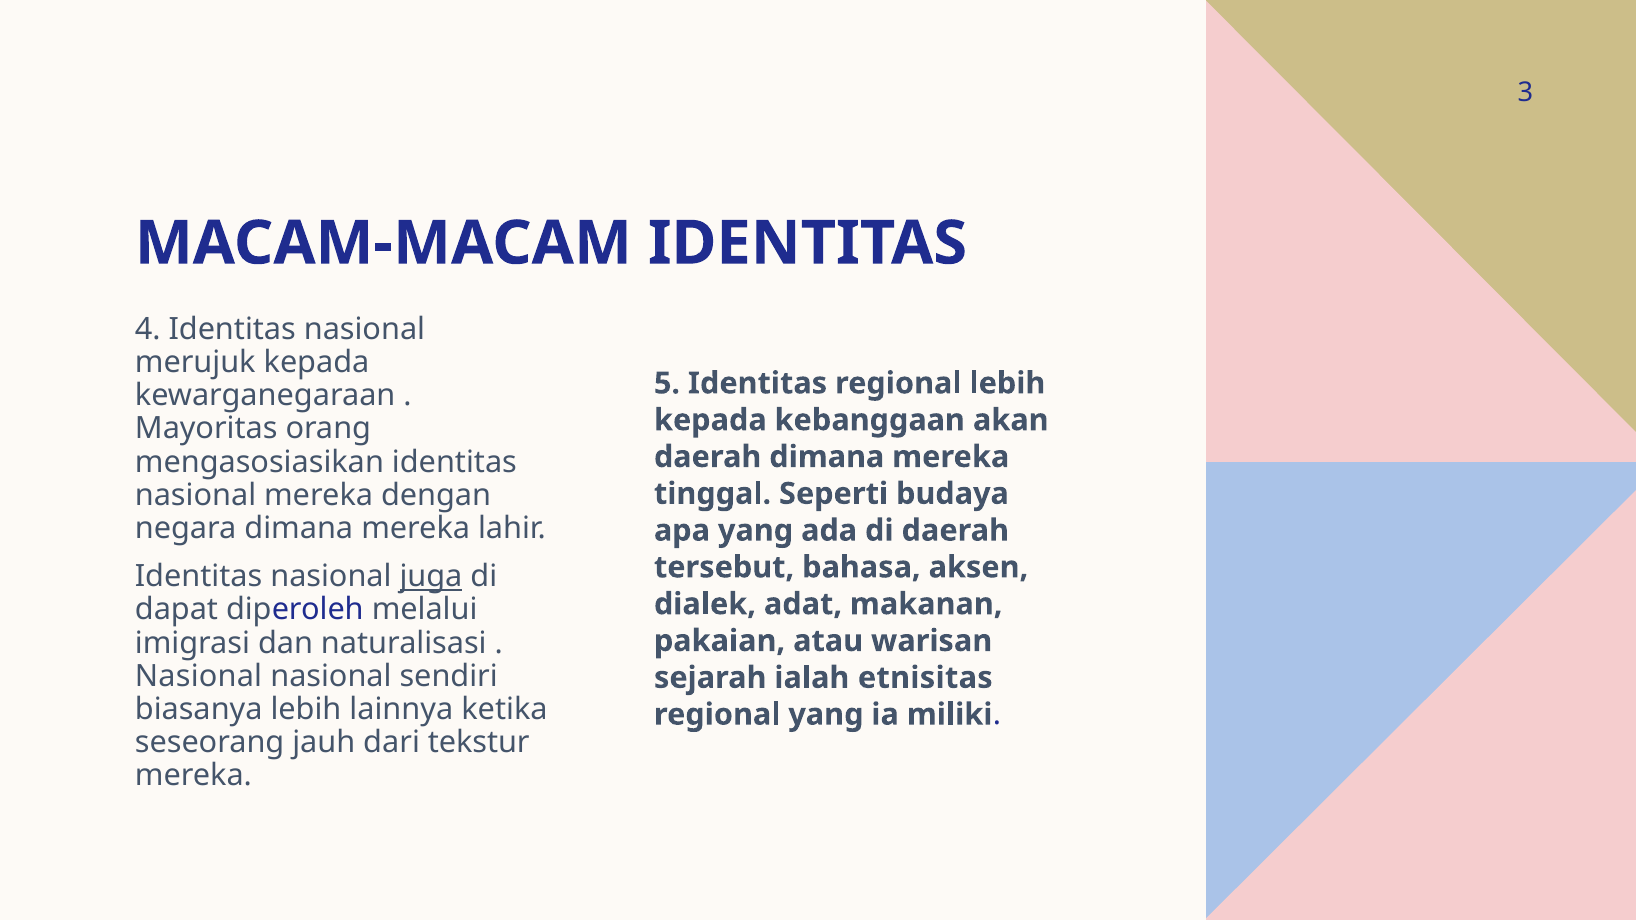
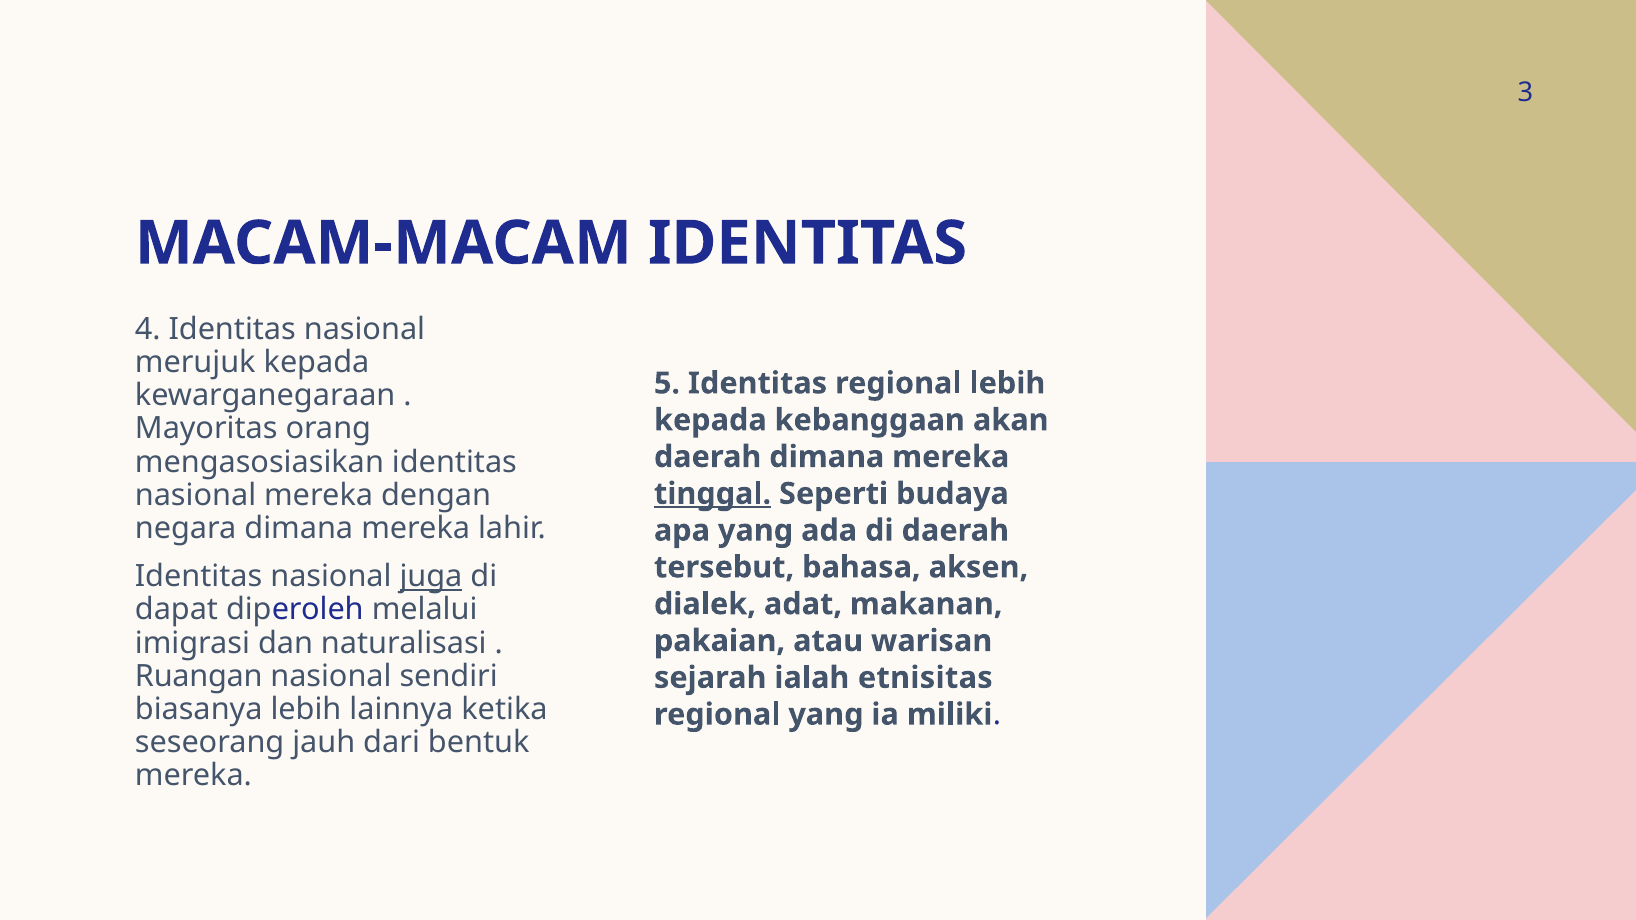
tinggal underline: none -> present
Nasional at (199, 676): Nasional -> Ruangan
tekstur: tekstur -> bentuk
